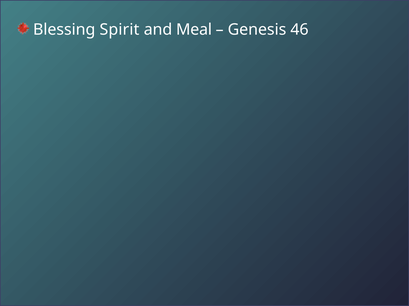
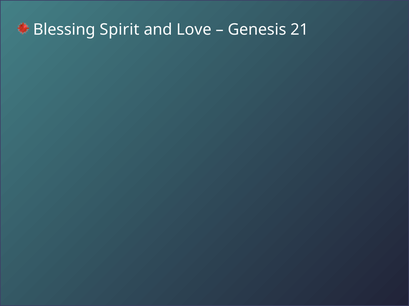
Meal: Meal -> Love
46: 46 -> 21
